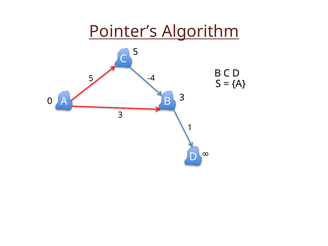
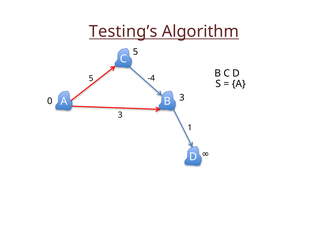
Pointer’s: Pointer’s -> Testing’s
